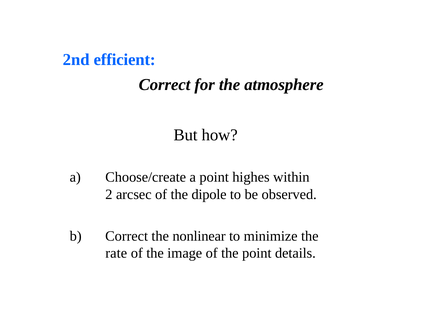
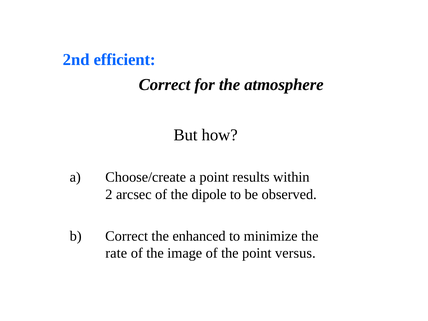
highes: highes -> results
nonlinear: nonlinear -> enhanced
details: details -> versus
